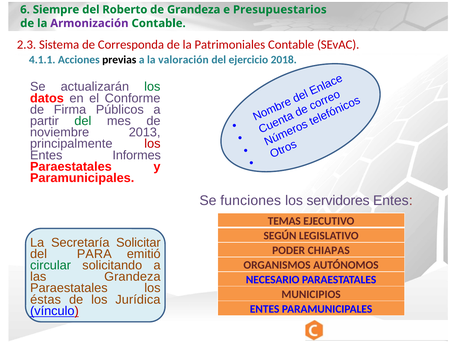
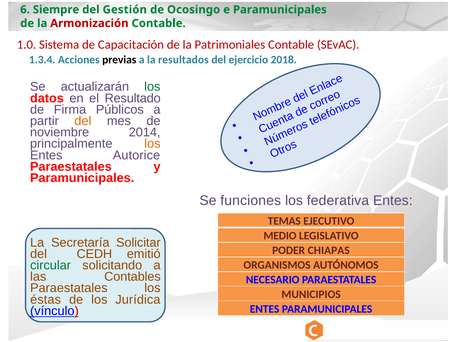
Roberto: Roberto -> Gestión
de Grandeza: Grandeza -> Ocosingo
e Presupuestarios: Presupuestarios -> Paramunicipales
Armonización colour: purple -> red
2.3: 2.3 -> 1.0
Corresponda: Corresponda -> Capacitación
4.1.1: 4.1.1 -> 1.3.4
valoración: valoración -> resultados
Conforme: Conforme -> Resultado
del at (83, 121) colour: green -> orange
2013: 2013 -> 2014
los at (152, 144) colour: red -> orange
Informes: Informes -> Autorice
servidores: servidores -> federativa
SEGÚN: SEGÚN -> MEDIO
PARA: PARA -> CEDH
las Grandeza: Grandeza -> Contables
